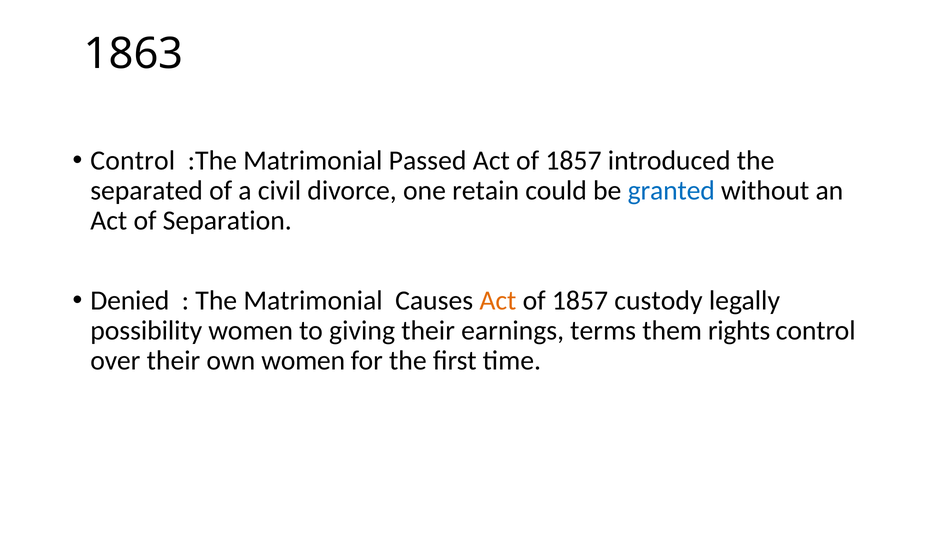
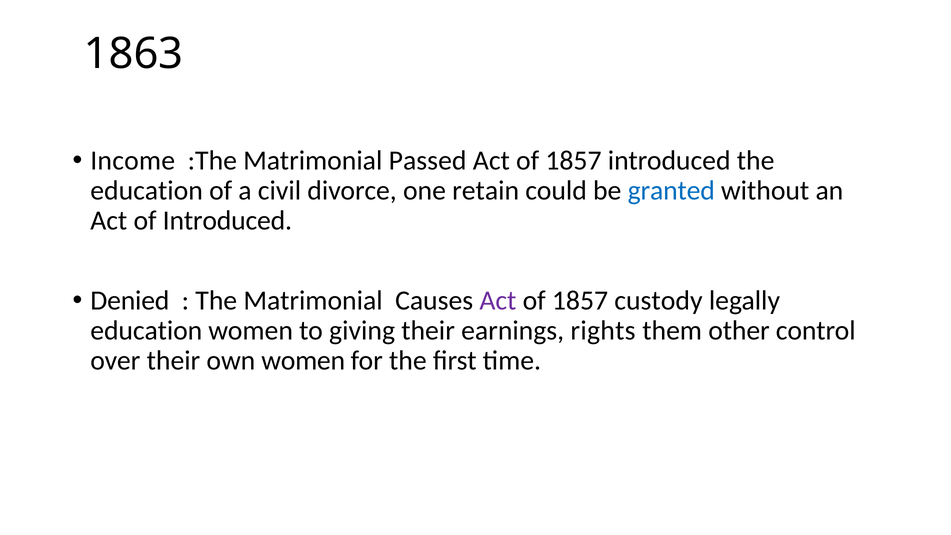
Control at (133, 161): Control -> Income
separated at (147, 191): separated -> education
of Separation: Separation -> Introduced
Act at (498, 300) colour: orange -> purple
possibility at (146, 330): possibility -> education
terms: terms -> rights
rights: rights -> other
